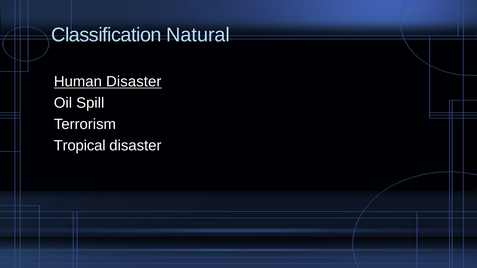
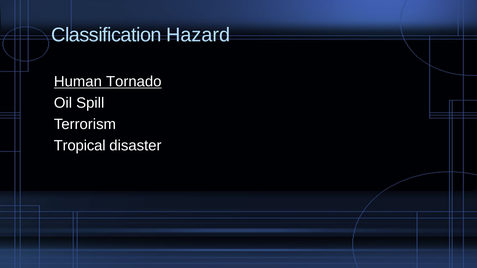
Natural: Natural -> Hazard
Human Disaster: Disaster -> Tornado
